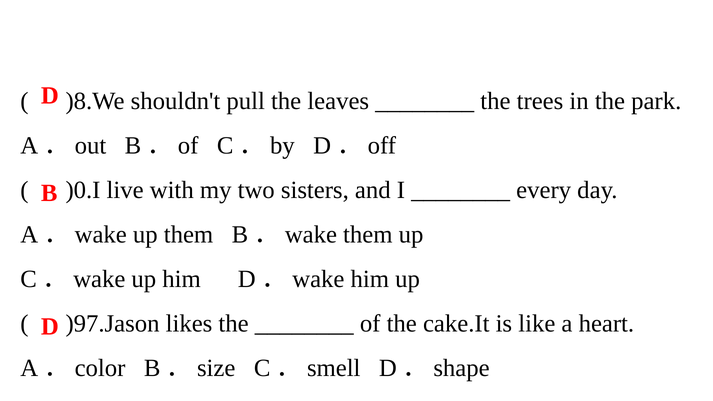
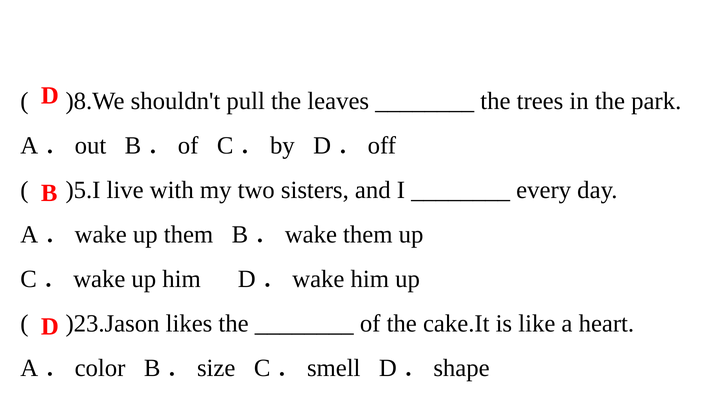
)0.I: )0.I -> )5.I
)97.Jason: )97.Jason -> )23.Jason
